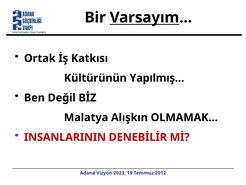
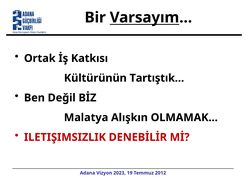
Yapılmış…: Yapılmış… -> Tartıştık…
INSANLARININ: INSANLARININ -> ILETIŞIMSIZLIK
